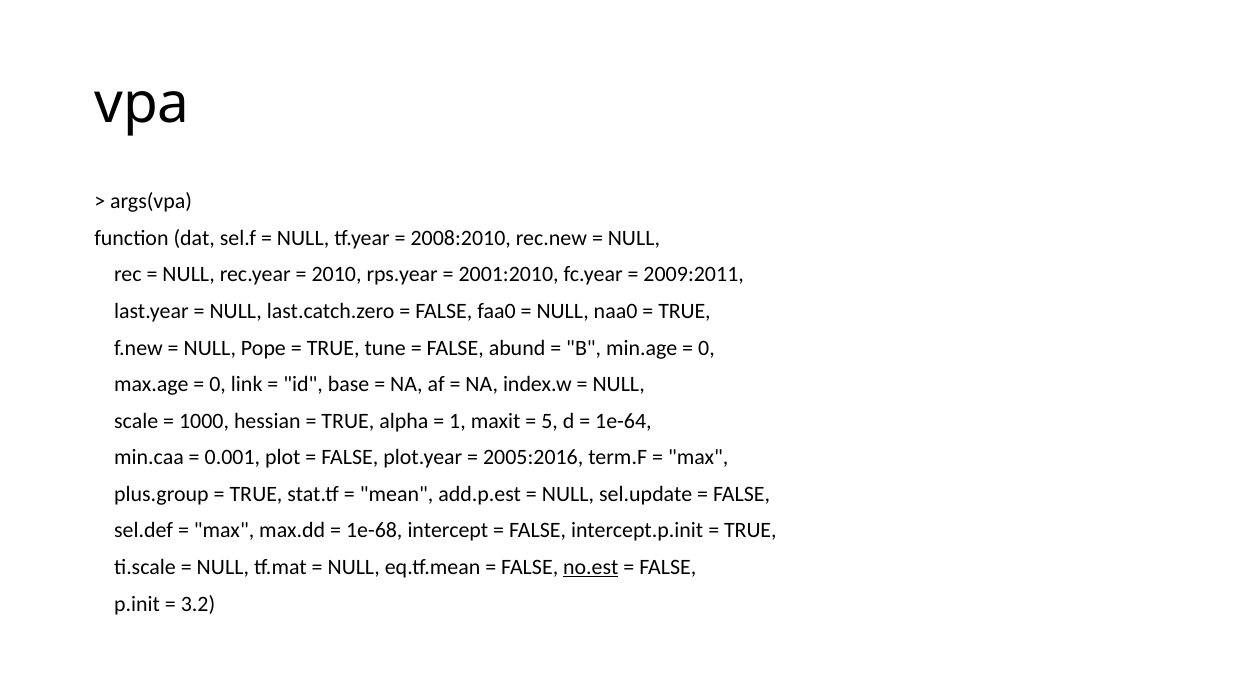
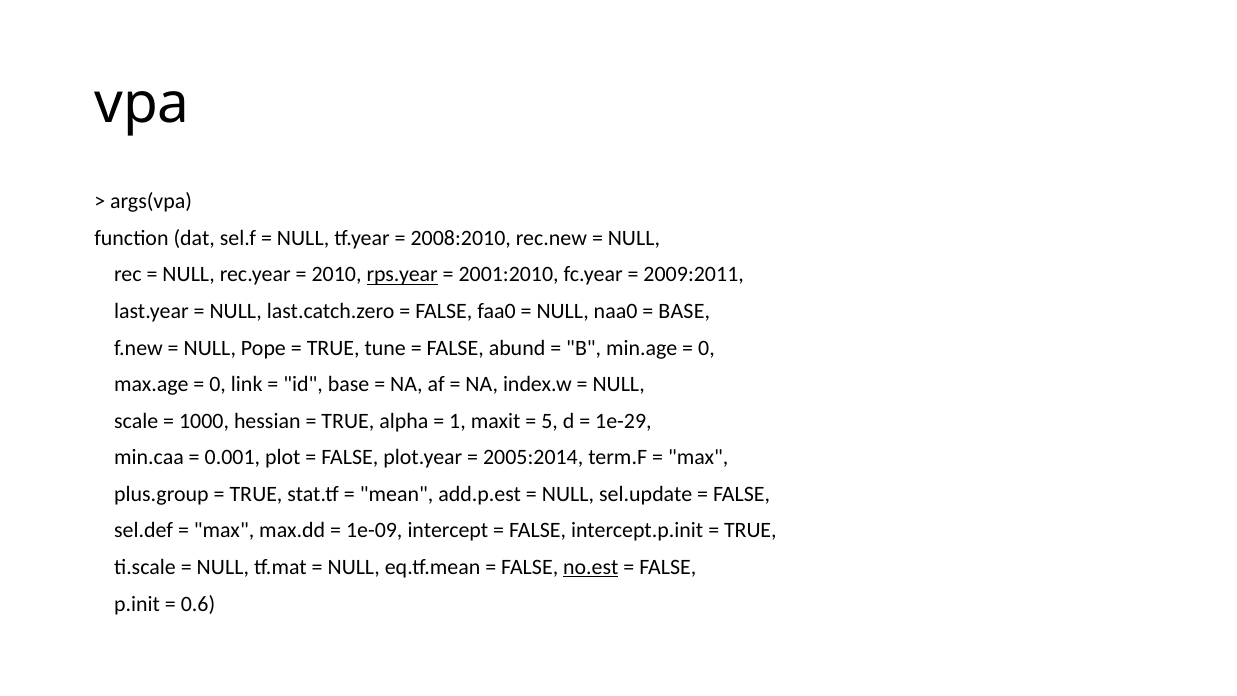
rps.year underline: none -> present
TRUE at (684, 311): TRUE -> BASE
1e-64: 1e-64 -> 1e-29
2005:2016: 2005:2016 -> 2005:2014
1e-68: 1e-68 -> 1e-09
3.2: 3.2 -> 0.6
